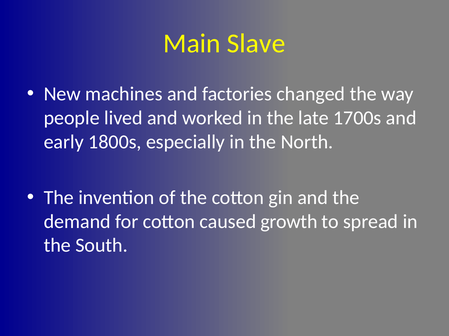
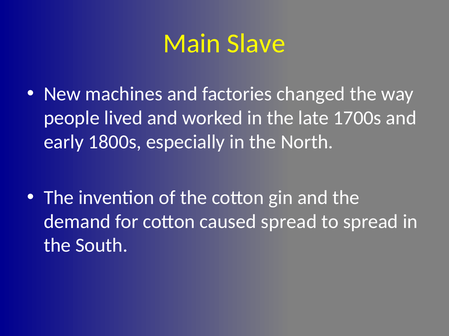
caused growth: growth -> spread
